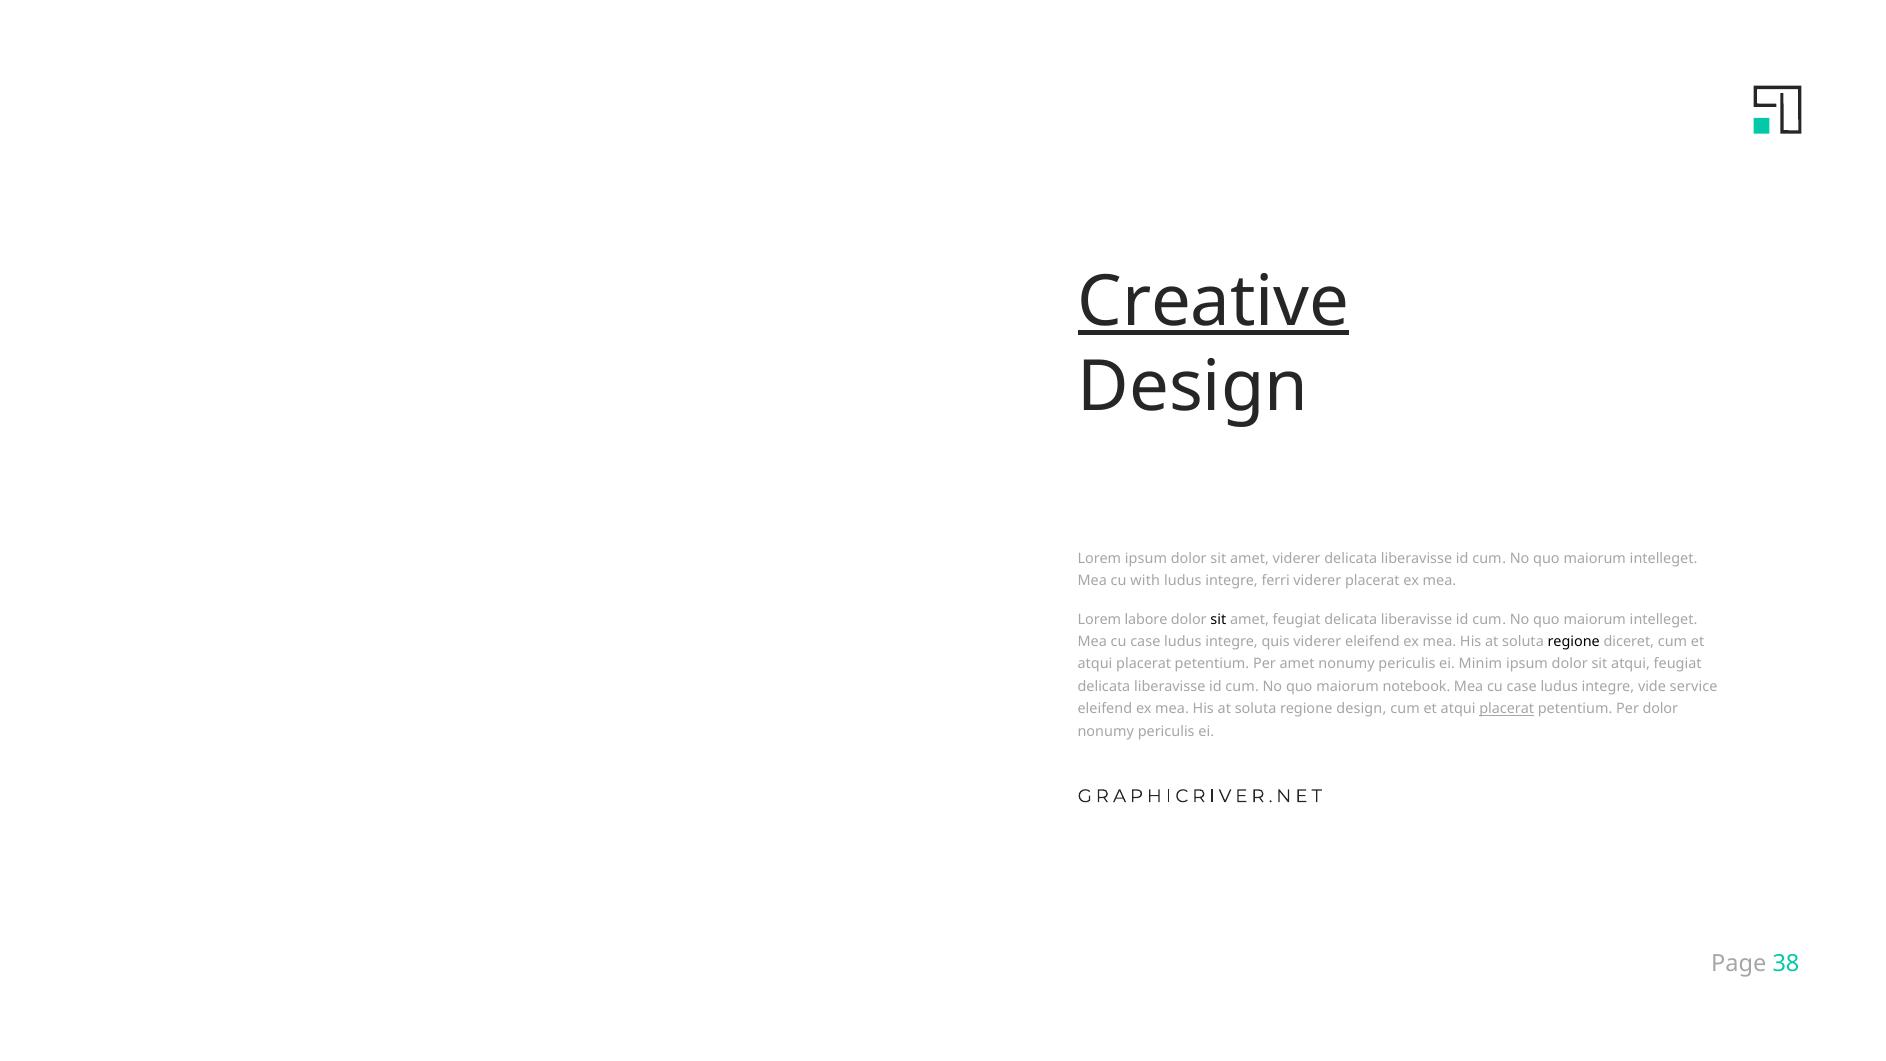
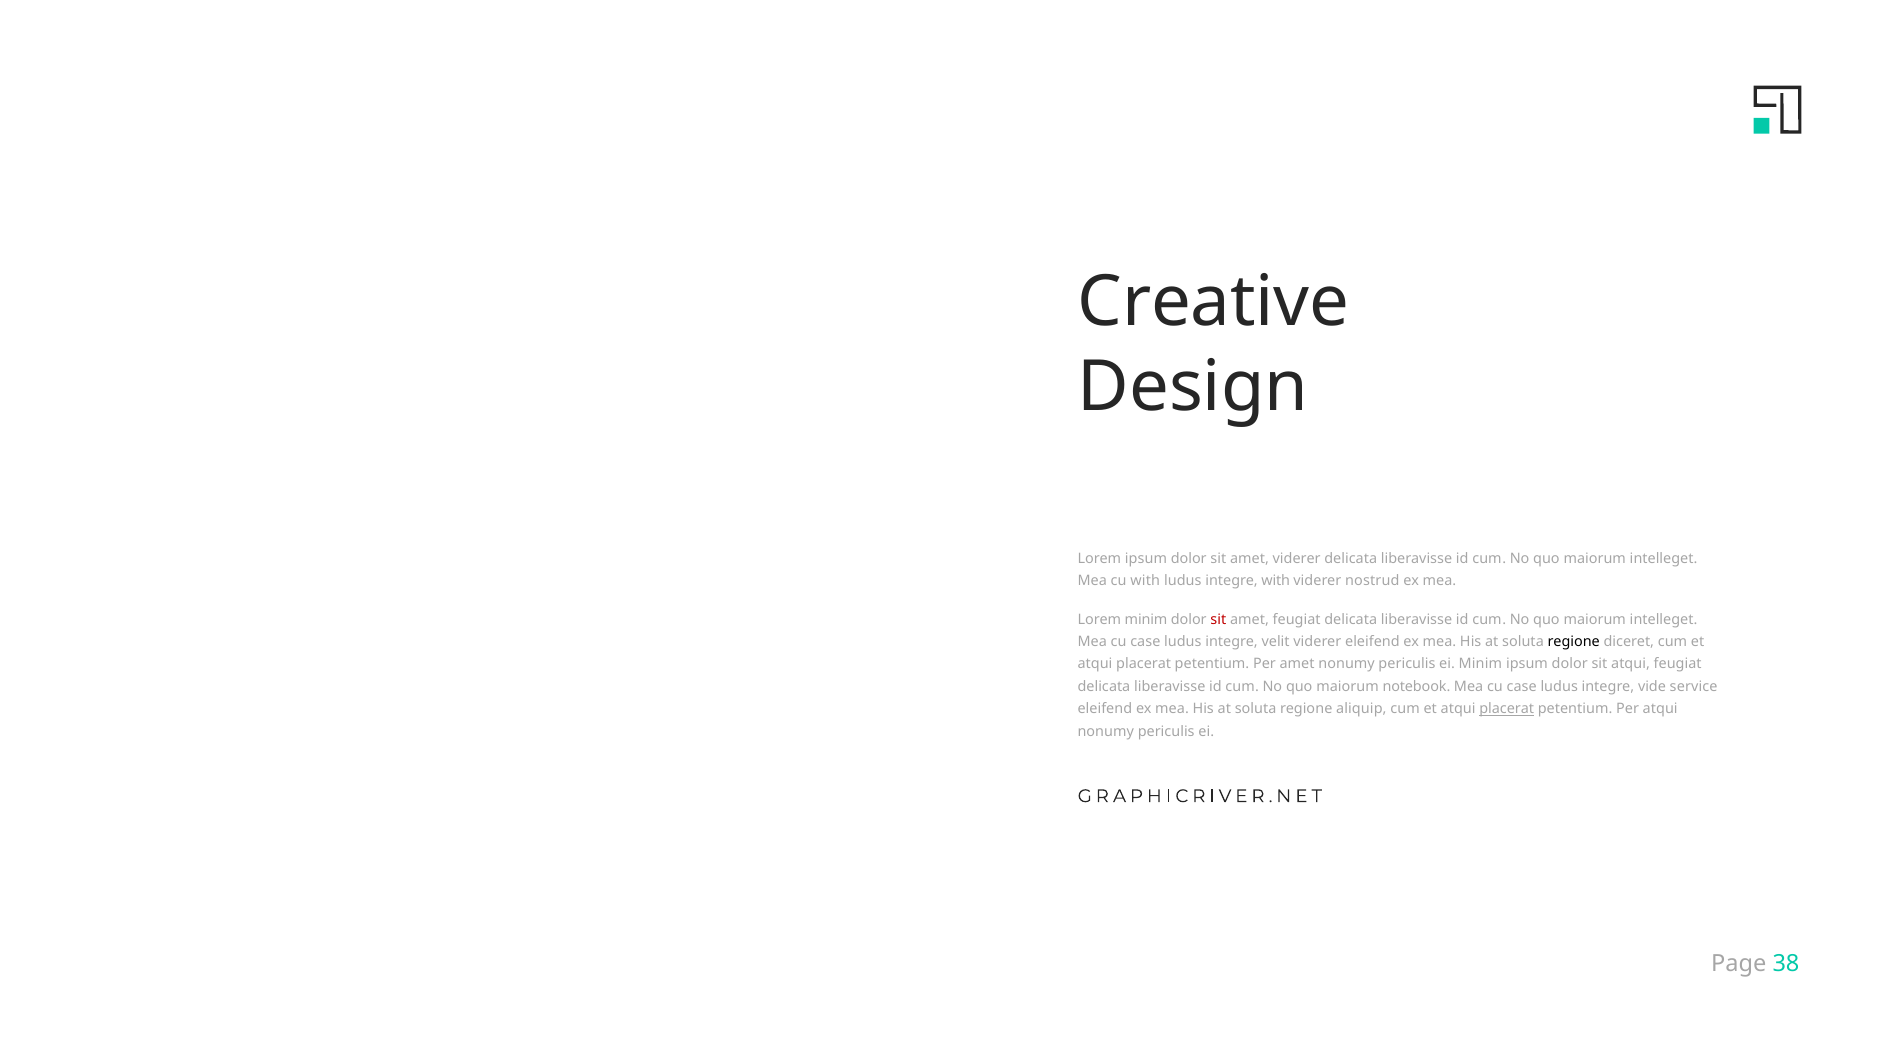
Creative underline: present -> none
integre ferri: ferri -> with
viderer placerat: placerat -> nostrud
Lorem labore: labore -> minim
sit at (1218, 619) colour: black -> red
quis: quis -> velit
regione design: design -> aliquip
Per dolor: dolor -> atqui
